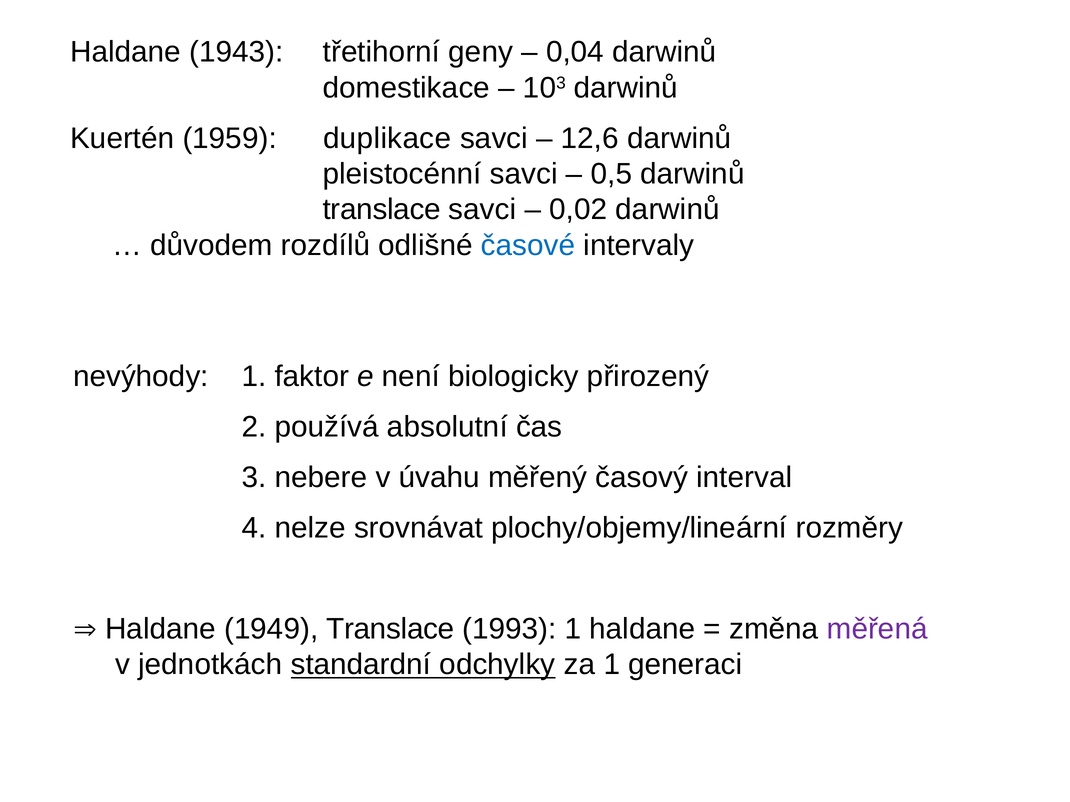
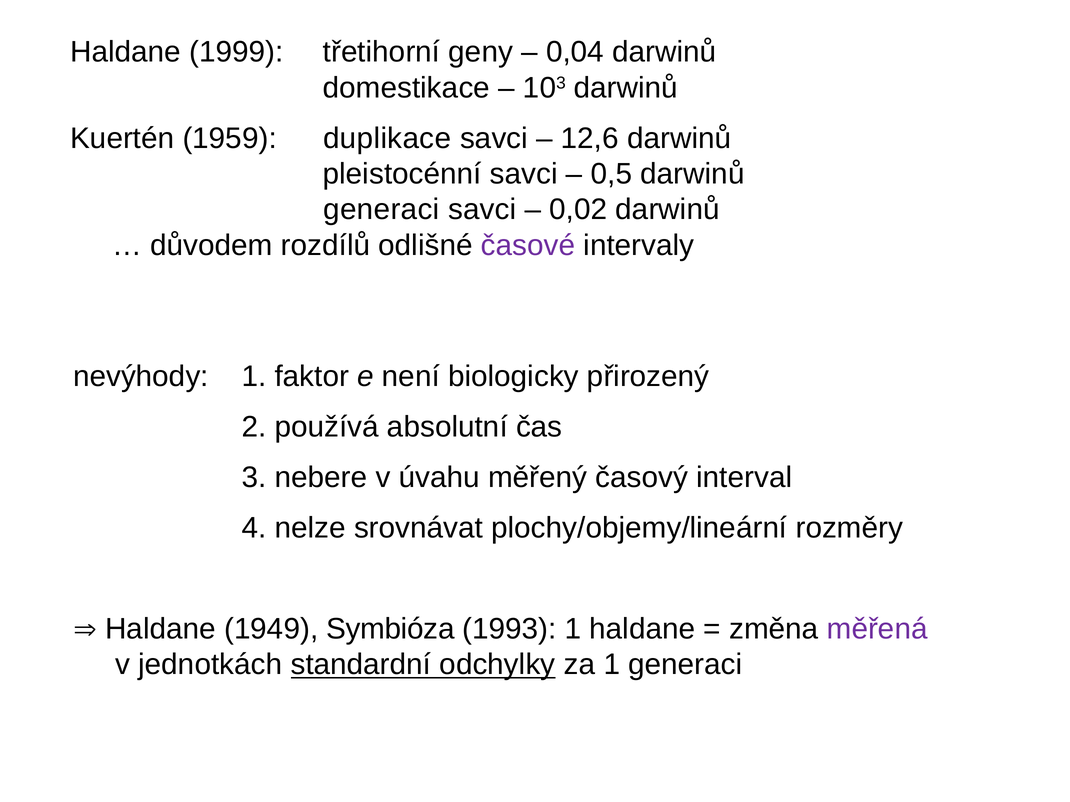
1943: 1943 -> 1999
translace at (382, 210): translace -> generaci
časové colour: blue -> purple
1949 Translace: Translace -> Symbióza
